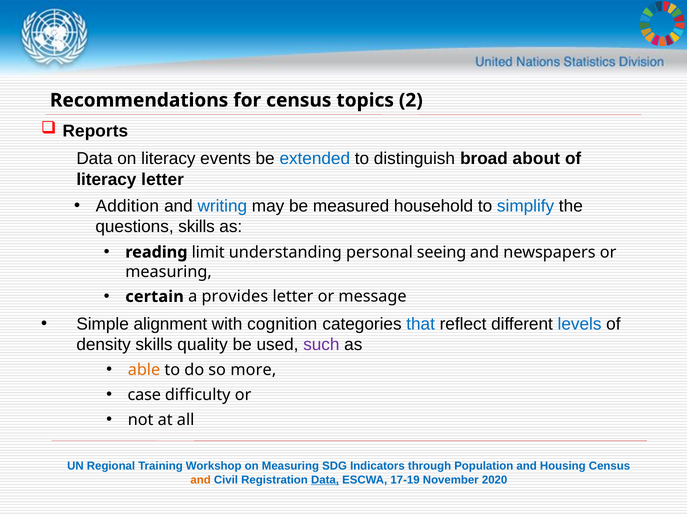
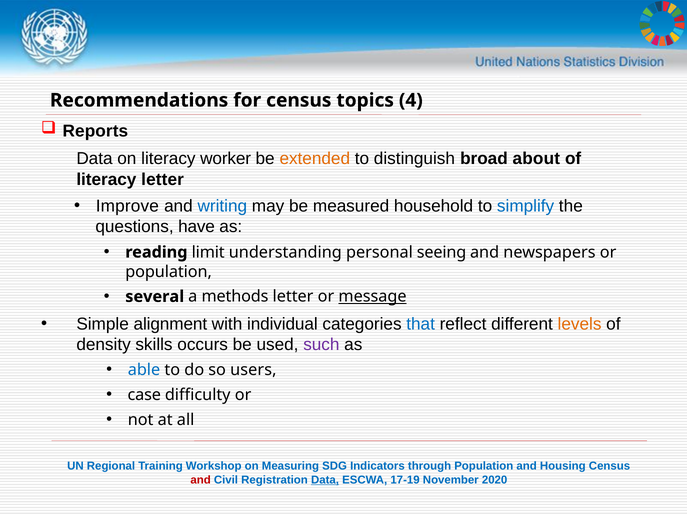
2: 2 -> 4
events: events -> worker
extended colour: blue -> orange
Addition: Addition -> Improve
questions skills: skills -> have
measuring at (169, 272): measuring -> population
certain: certain -> several
provides: provides -> methods
message underline: none -> present
cognition: cognition -> individual
levels colour: blue -> orange
quality: quality -> occurs
able colour: orange -> blue
more: more -> users
and at (201, 480) colour: orange -> red
